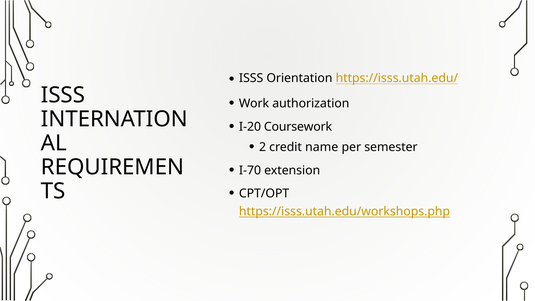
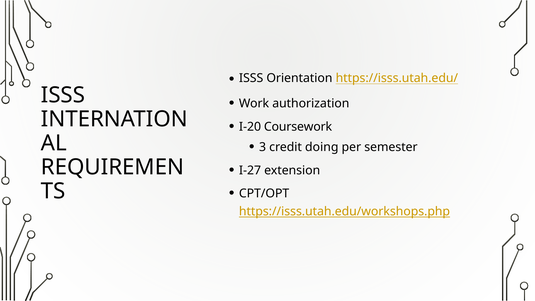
2: 2 -> 3
name: name -> doing
I-70: I-70 -> I-27
